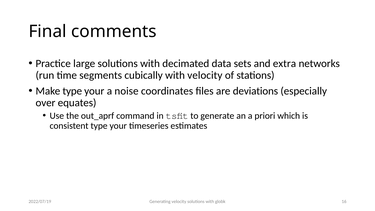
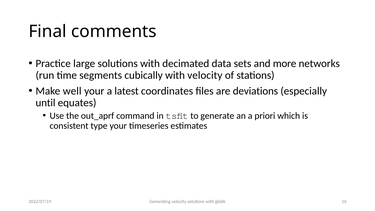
extra: extra -> more
Make type: type -> well
noise: noise -> latest
over: over -> until
